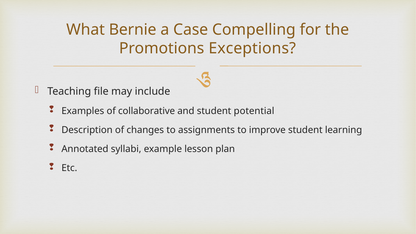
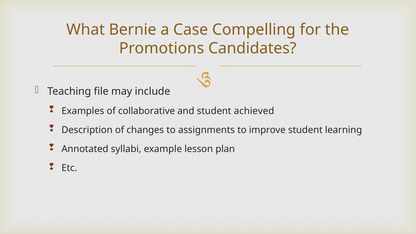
Exceptions: Exceptions -> Candidates
potential: potential -> achieved
